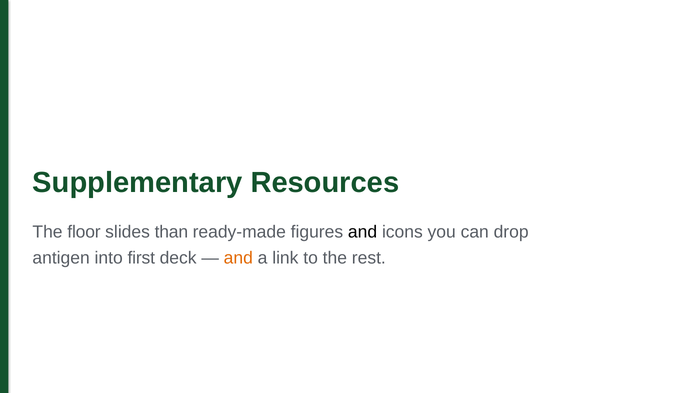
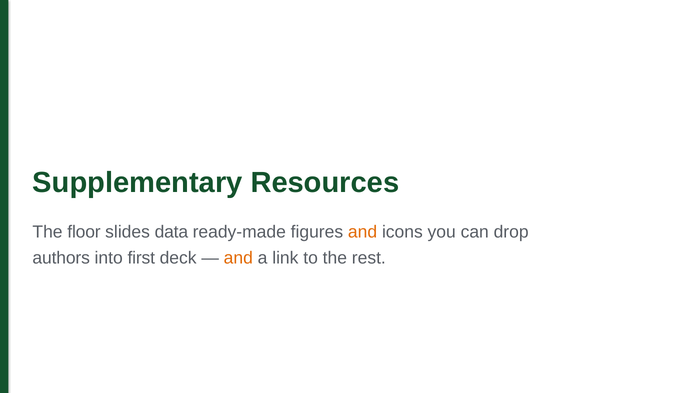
than: than -> data
and at (363, 232) colour: black -> orange
antigen: antigen -> authors
